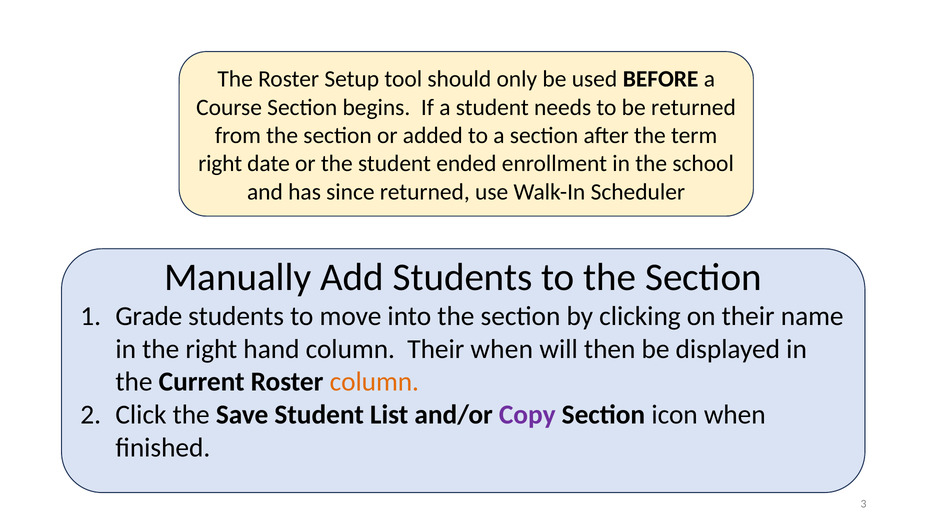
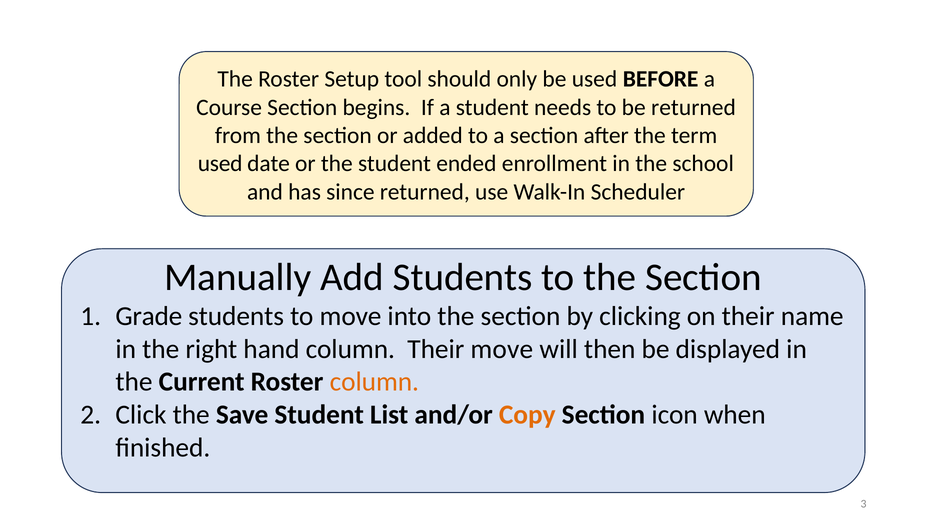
right at (220, 164): right -> used
Their when: when -> move
Copy colour: purple -> orange
